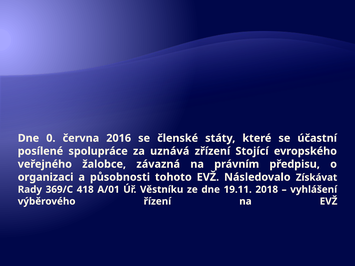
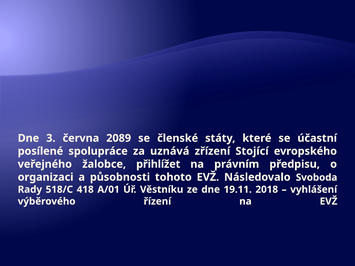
0: 0 -> 3
2016: 2016 -> 2089
závazná: závazná -> přihlížet
Získávat: Získávat -> Svoboda
369/C: 369/C -> 518/C
